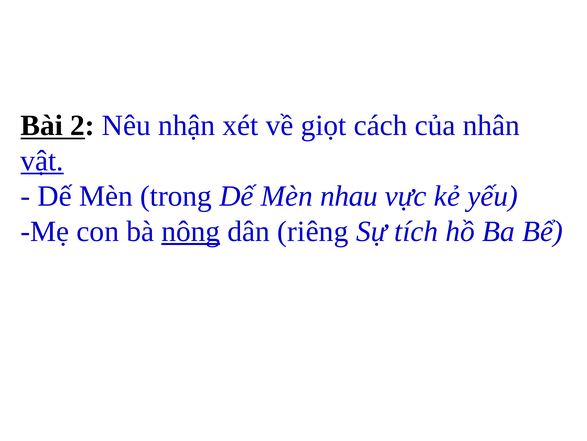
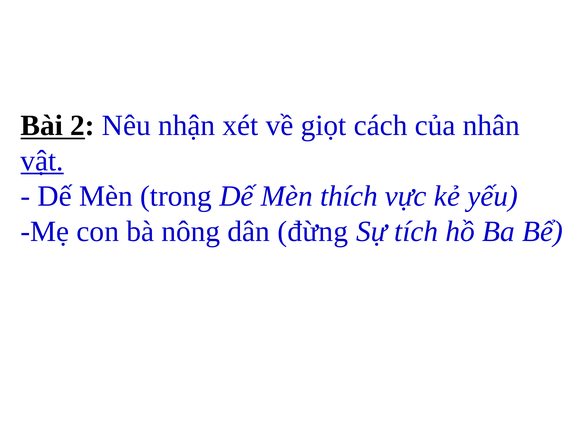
nhau: nhau -> thích
nông underline: present -> none
riêng: riêng -> đừng
